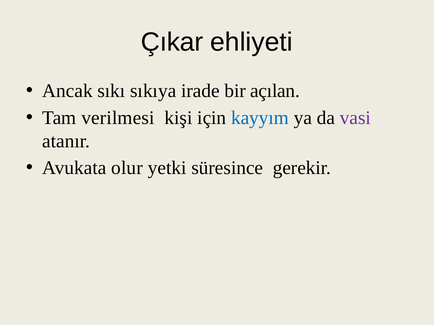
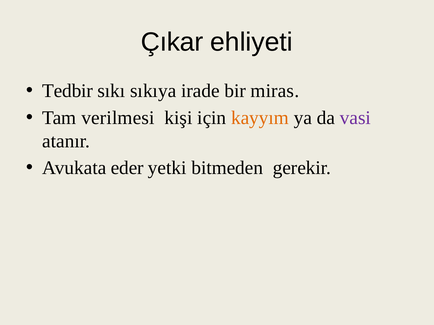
Ancak: Ancak -> Tedbir
açılan: açılan -> miras
kayyım colour: blue -> orange
olur: olur -> eder
süresince: süresince -> bitmeden
